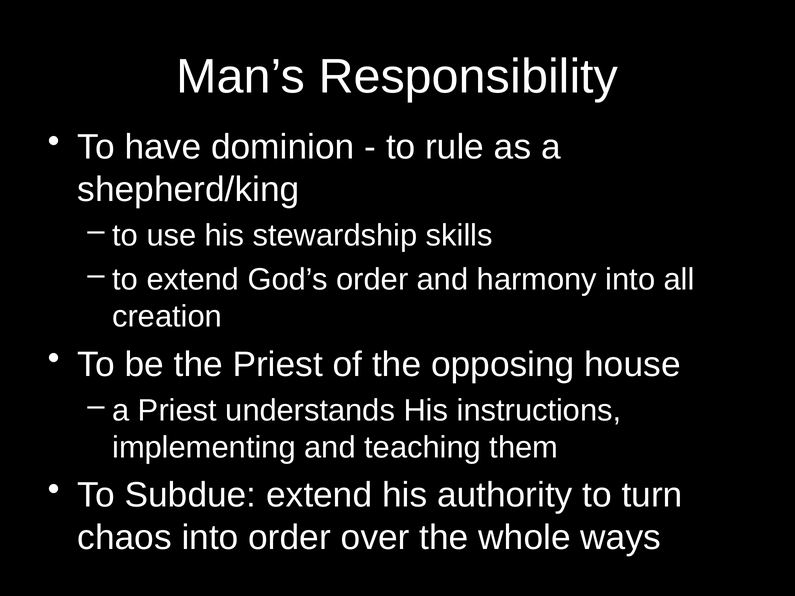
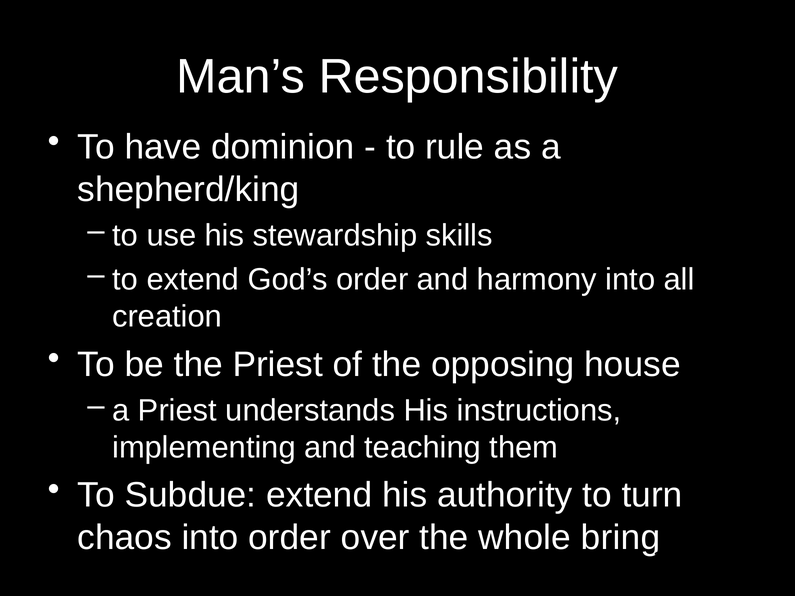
ways: ways -> bring
